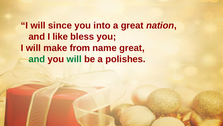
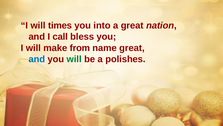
since: since -> times
like: like -> call
and at (37, 59) colour: green -> blue
